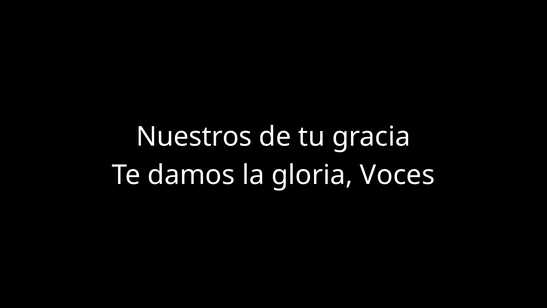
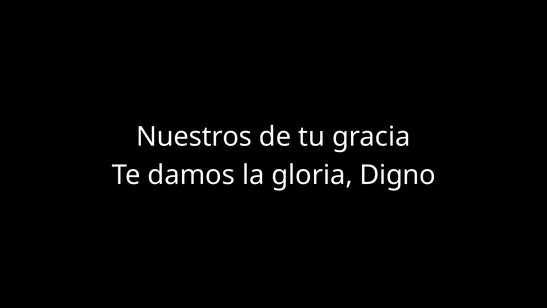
Voces: Voces -> Digno
